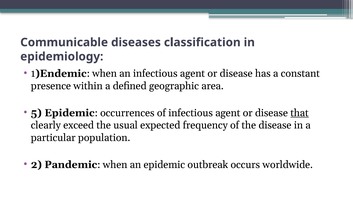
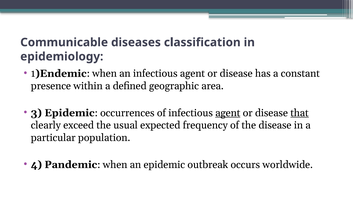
5: 5 -> 3
agent at (228, 113) underline: none -> present
2: 2 -> 4
